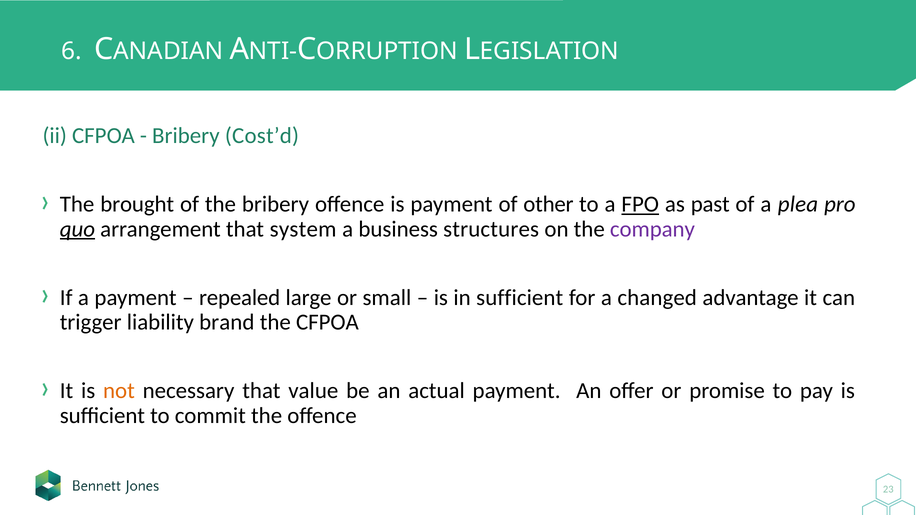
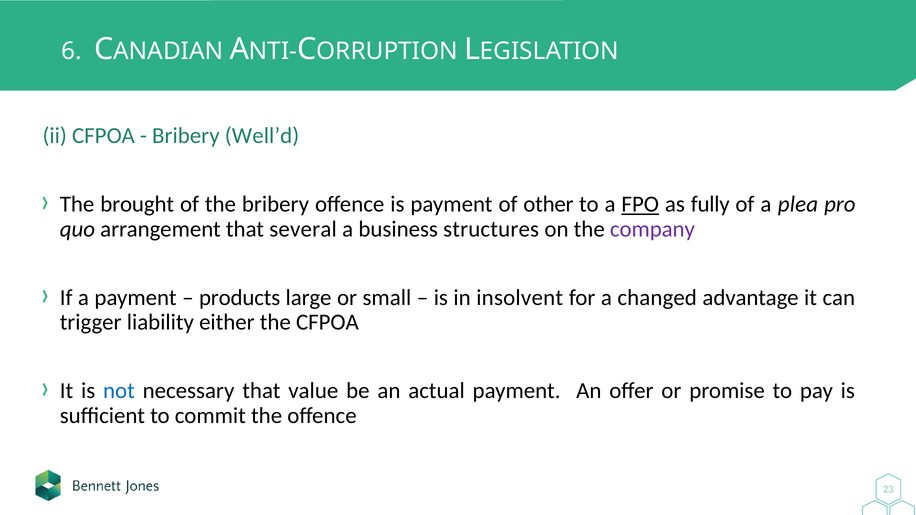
Cost’d: Cost’d -> Well’d
past: past -> fully
quo underline: present -> none
system: system -> several
repealed: repealed -> products
in sufficient: sufficient -> insolvent
brand: brand -> either
not colour: orange -> blue
